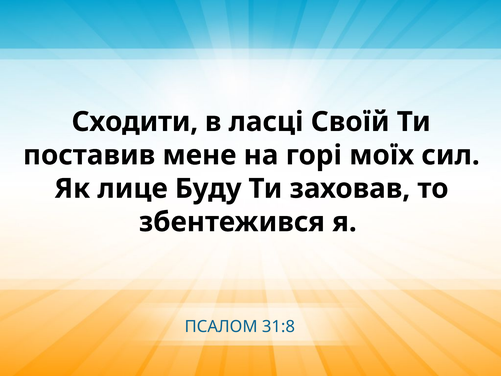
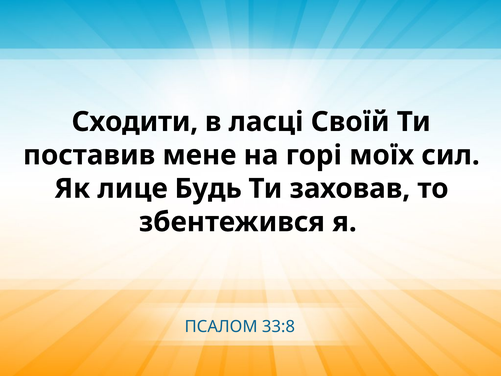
Буду: Буду -> Будь
31:8: 31:8 -> 33:8
